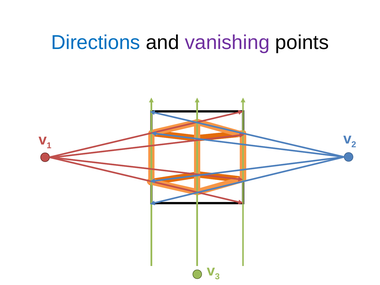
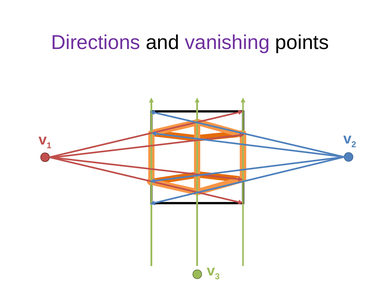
Directions colour: blue -> purple
